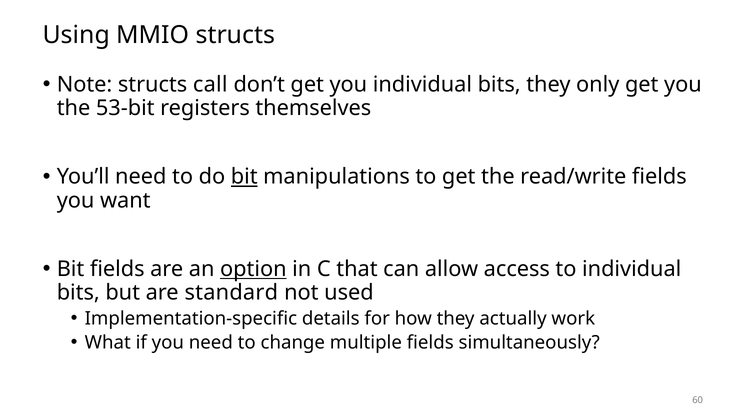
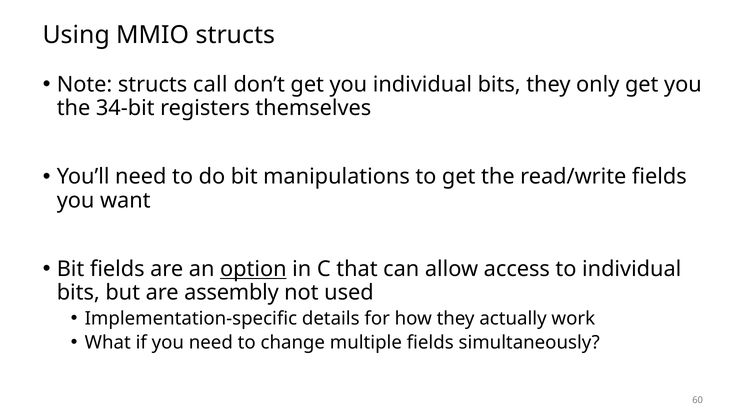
53-bit: 53-bit -> 34-bit
bit at (244, 177) underline: present -> none
standard: standard -> assembly
